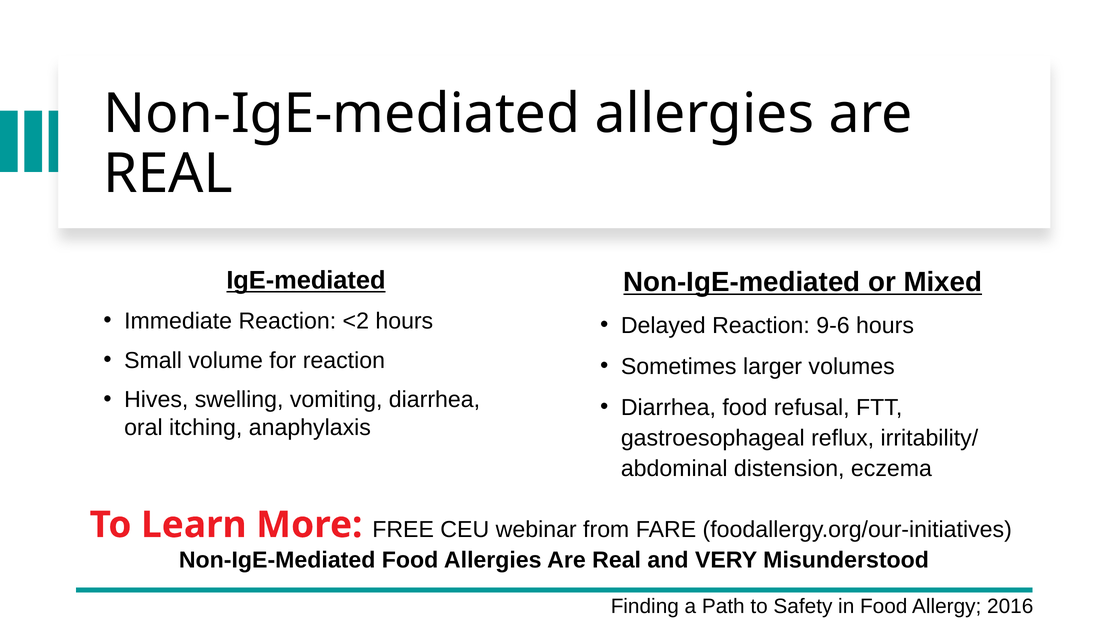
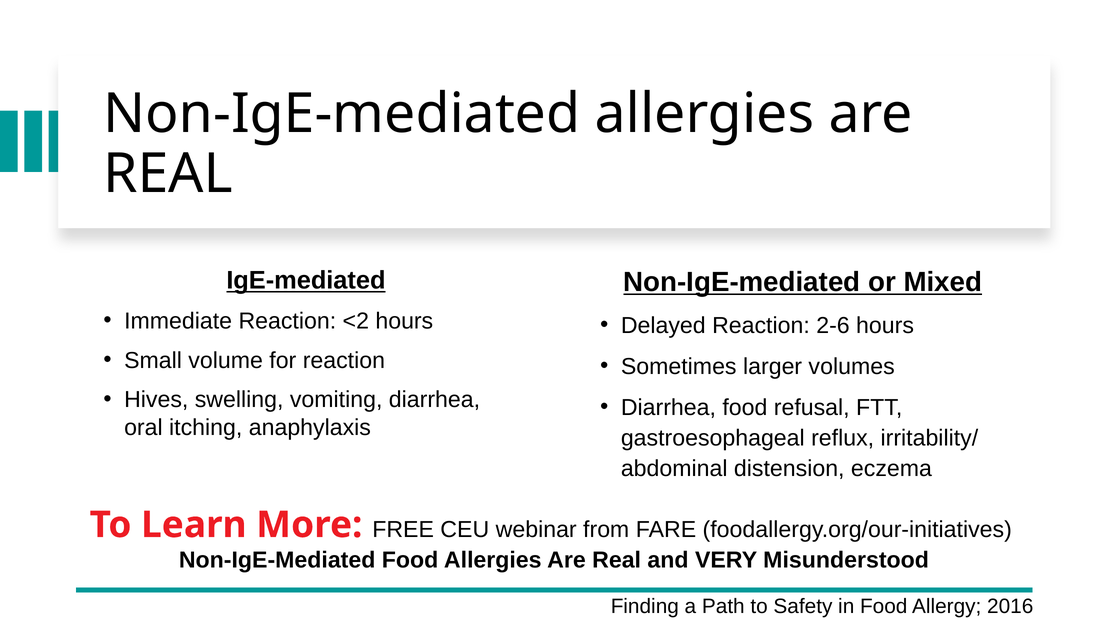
9-6: 9-6 -> 2-6
